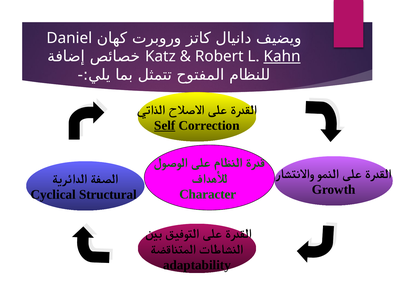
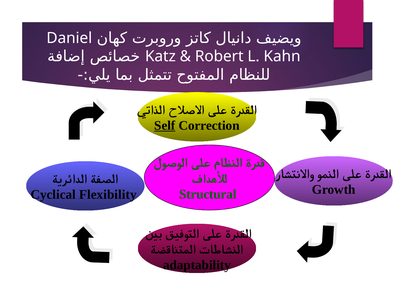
Kahn underline: present -> none
Character: Character -> Structural
Structural: Structural -> Flexibility
